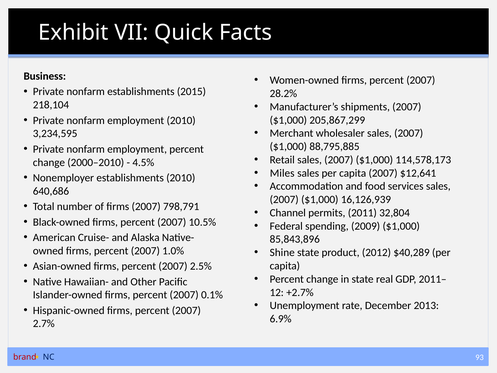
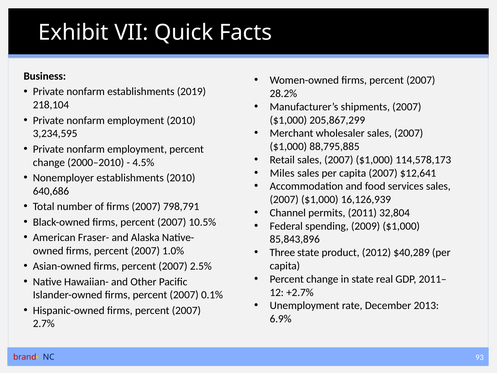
2015: 2015 -> 2019
Cruise-: Cruise- -> Fraser-
Shine: Shine -> Three
